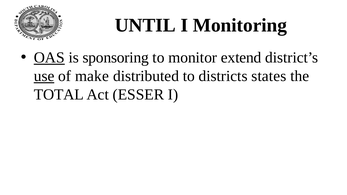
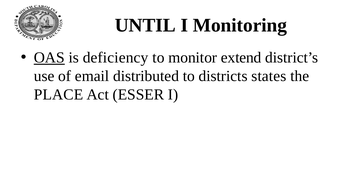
sponsoring: sponsoring -> deficiency
use underline: present -> none
make: make -> email
TOTAL: TOTAL -> PLACE
